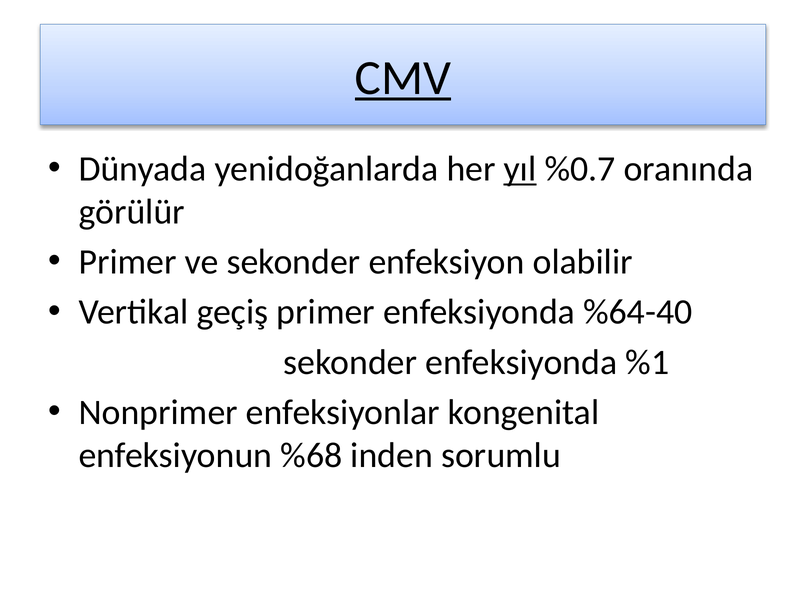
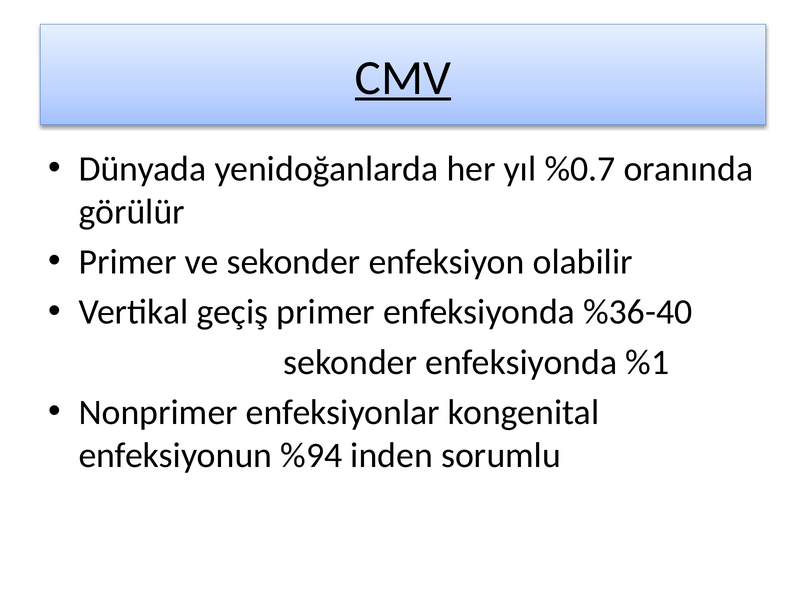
yıl underline: present -> none
%64-40: %64-40 -> %36-40
%68: %68 -> %94
